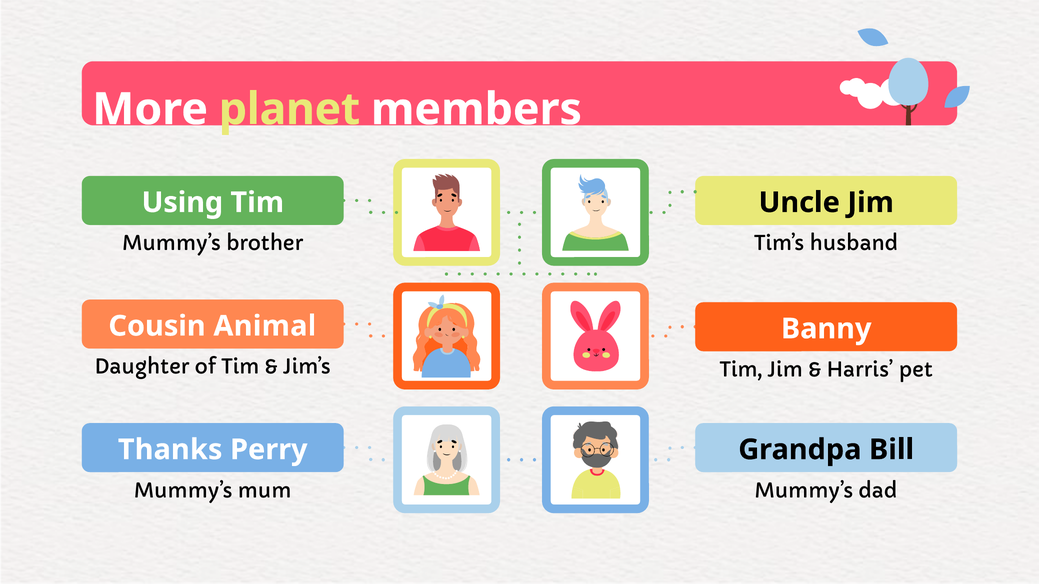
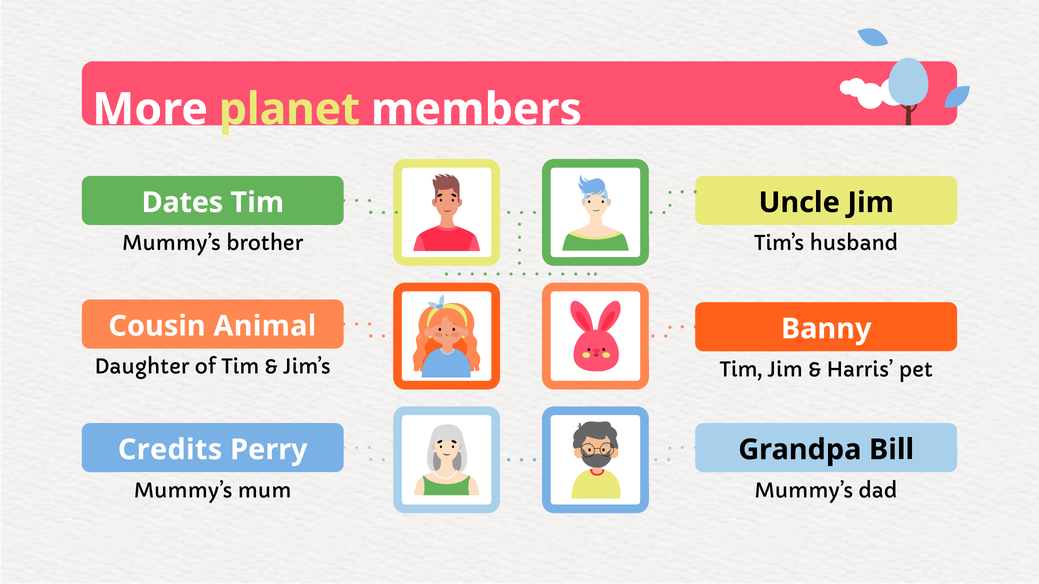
Using: Using -> Dates
Thanks: Thanks -> Credits
